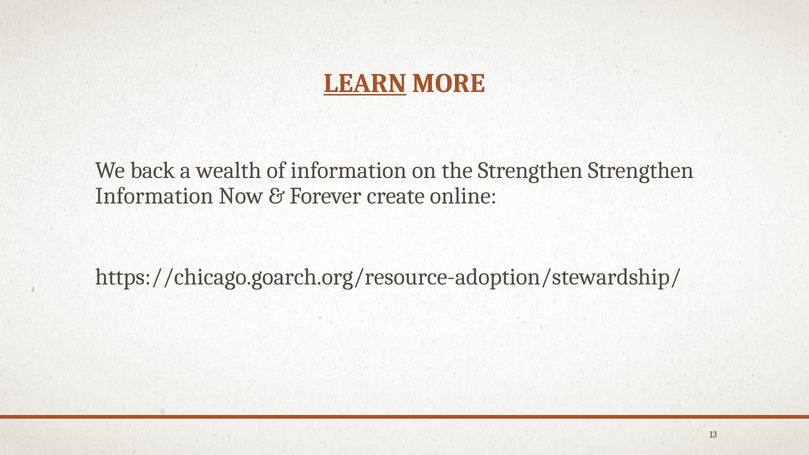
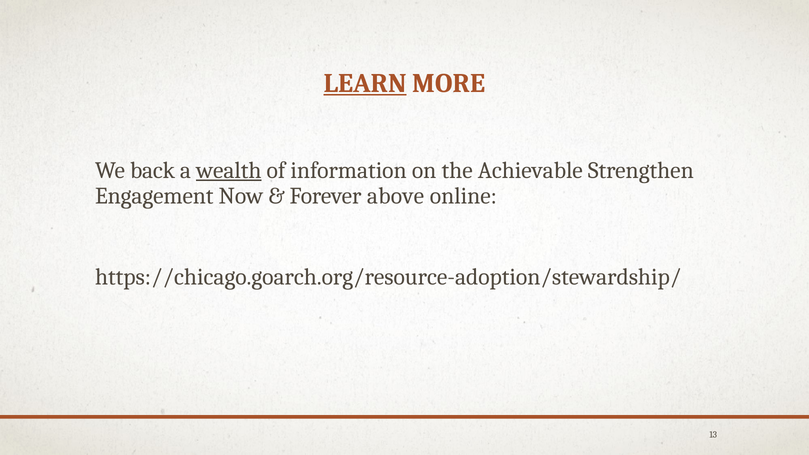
wealth underline: none -> present
the Strengthen: Strengthen -> Achievable
Information at (154, 196): Information -> Engagement
create: create -> above
